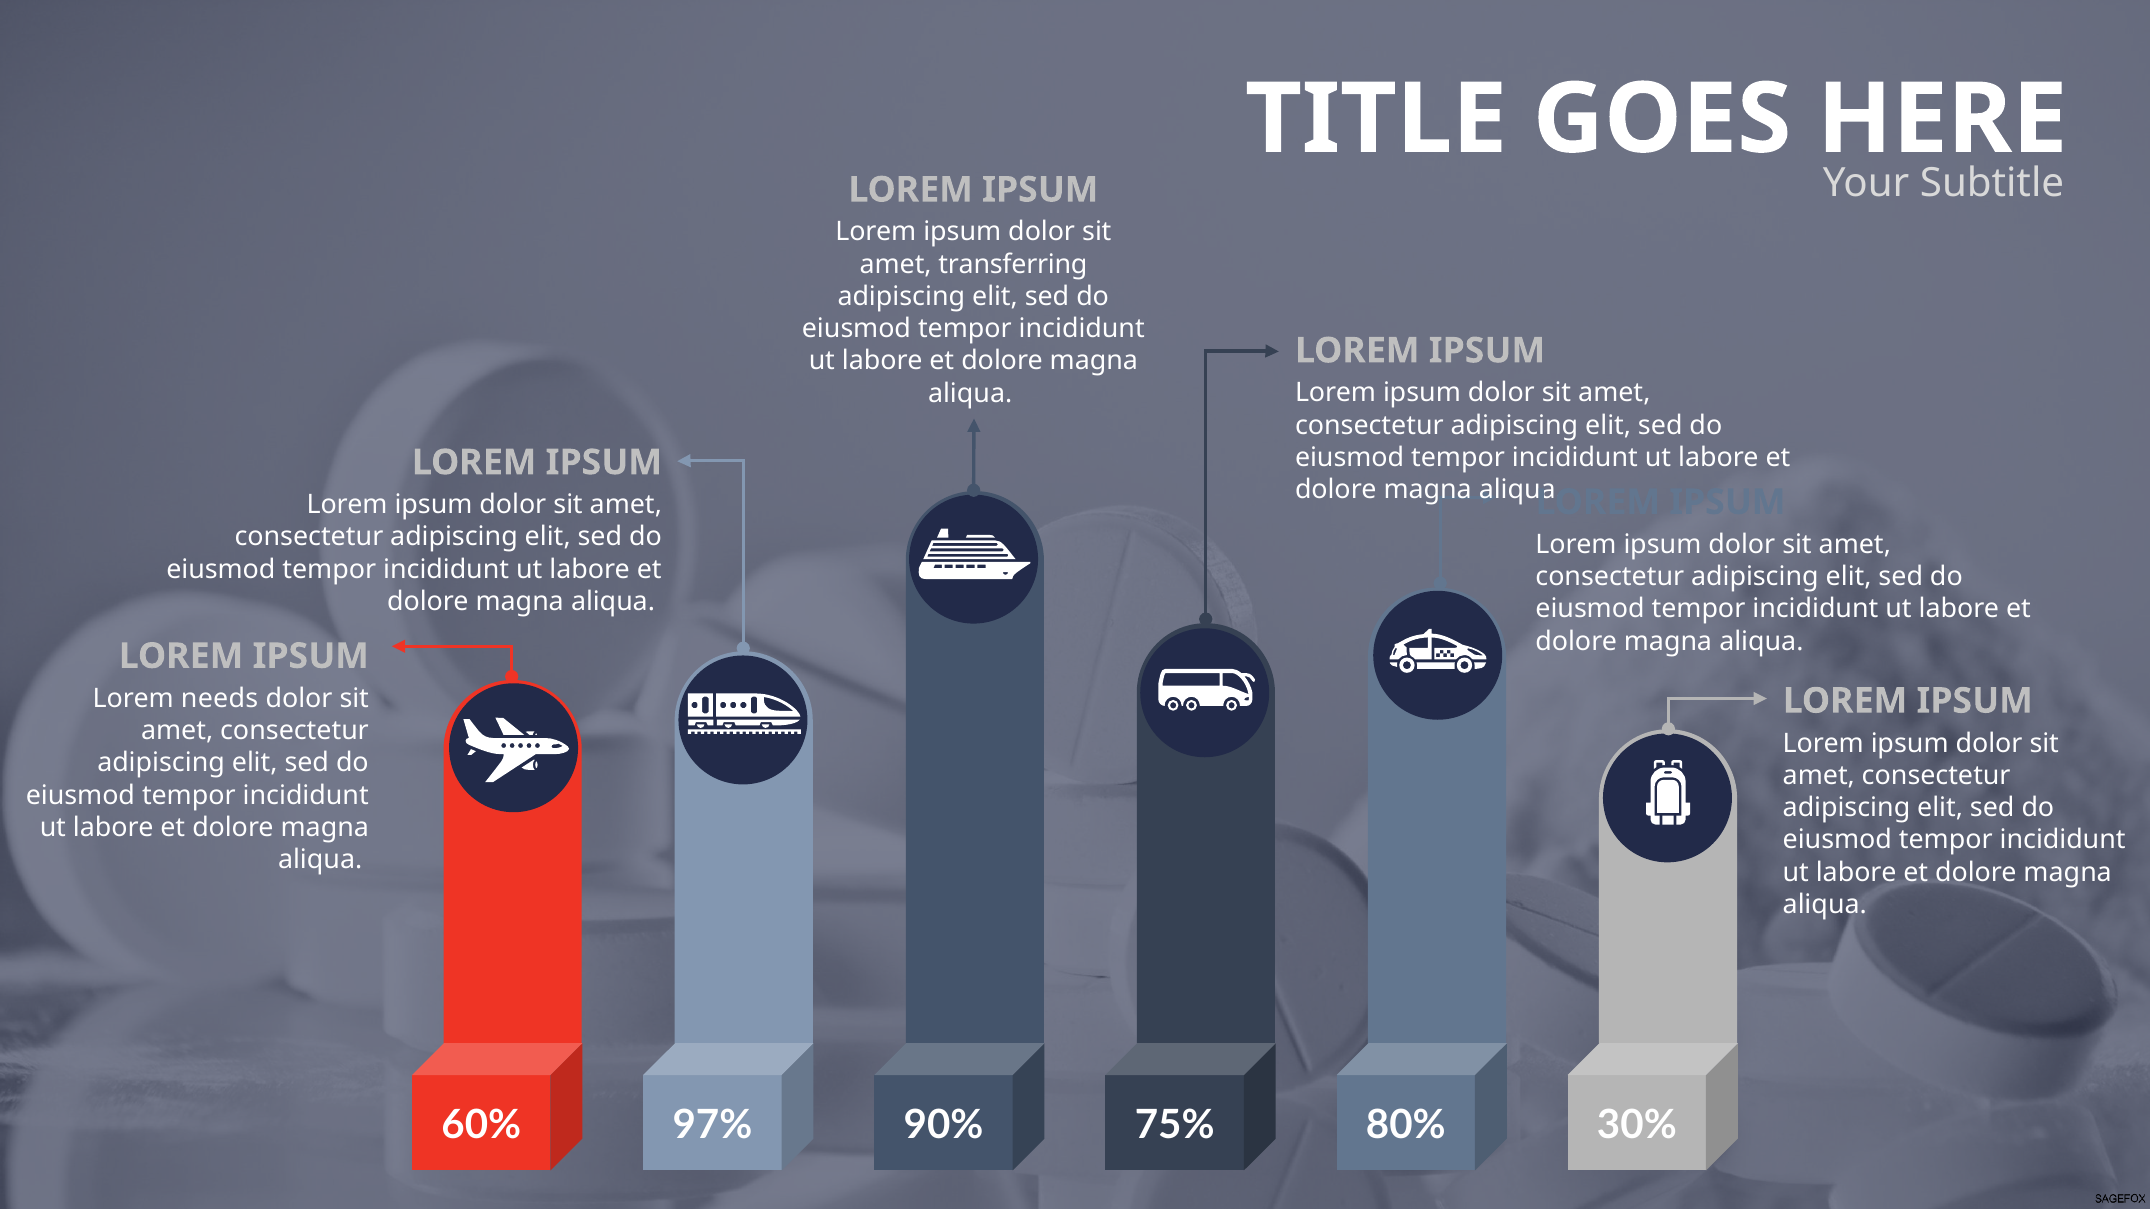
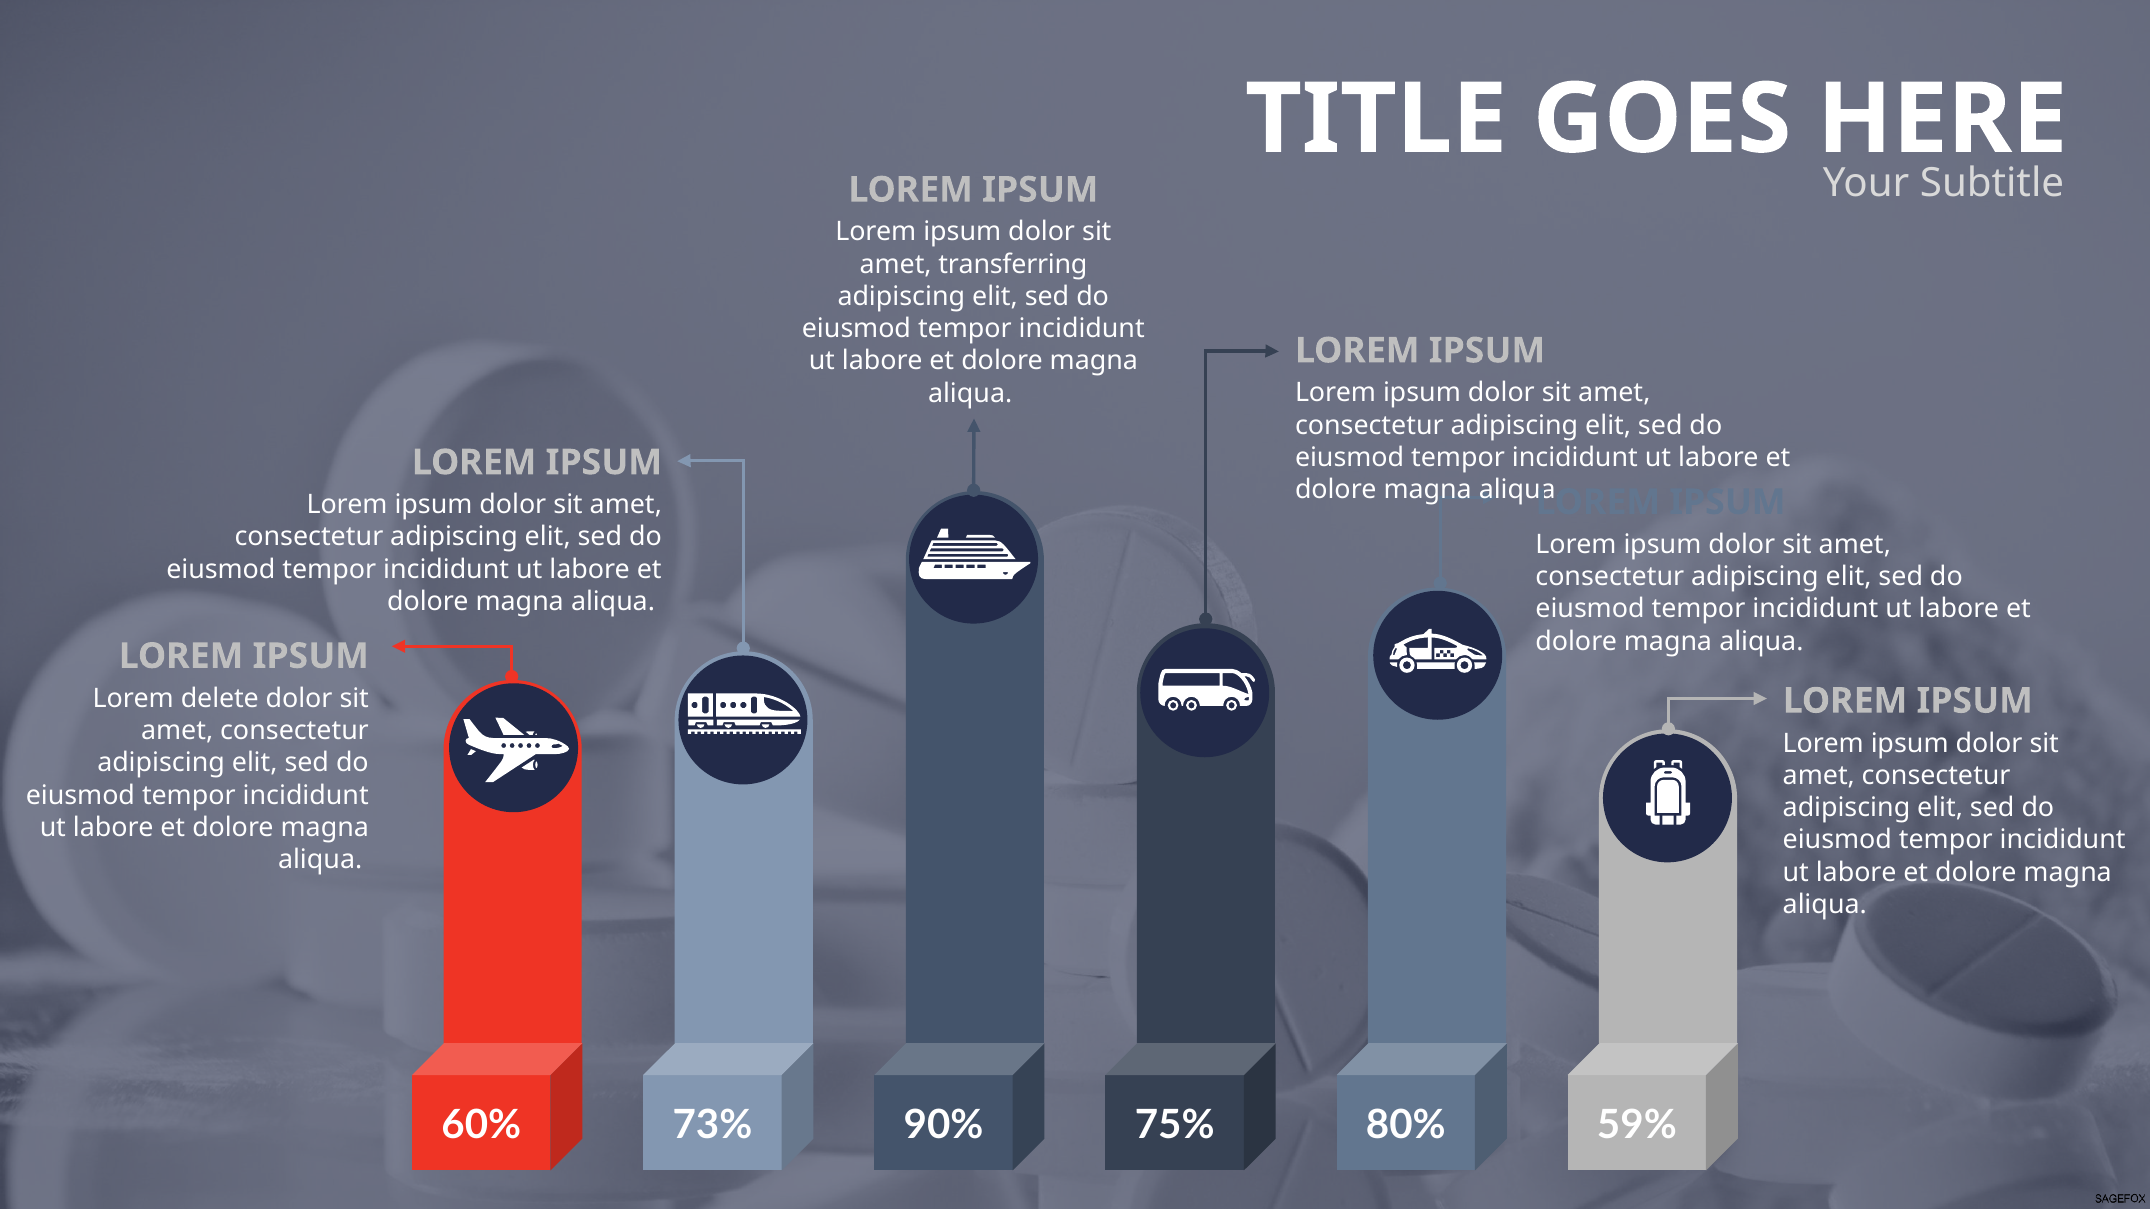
needs: needs -> delete
97%: 97% -> 73%
30%: 30% -> 59%
